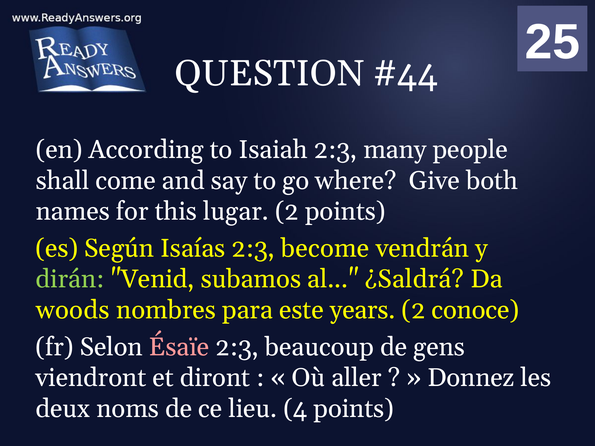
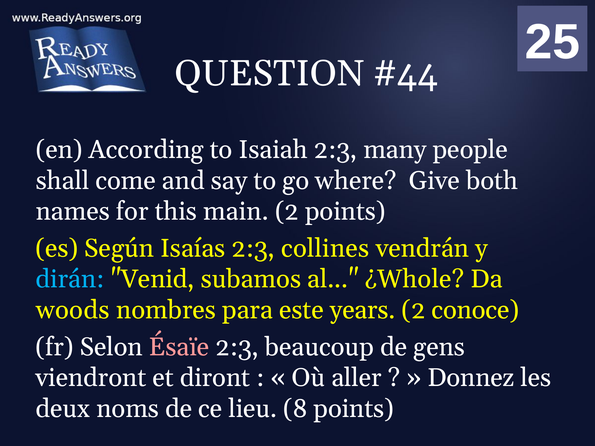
lugar: lugar -> main
become: become -> collines
dirán colour: light green -> light blue
¿Saldrá: ¿Saldrá -> ¿Whole
4: 4 -> 8
